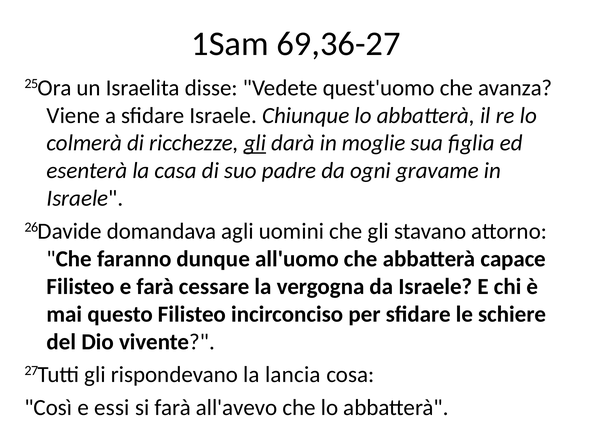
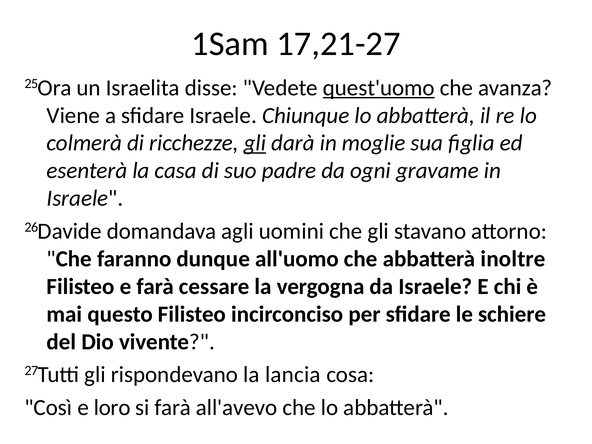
69,36-27: 69,36-27 -> 17,21-27
quest'uomo underline: none -> present
capace: capace -> inoltre
essi: essi -> loro
